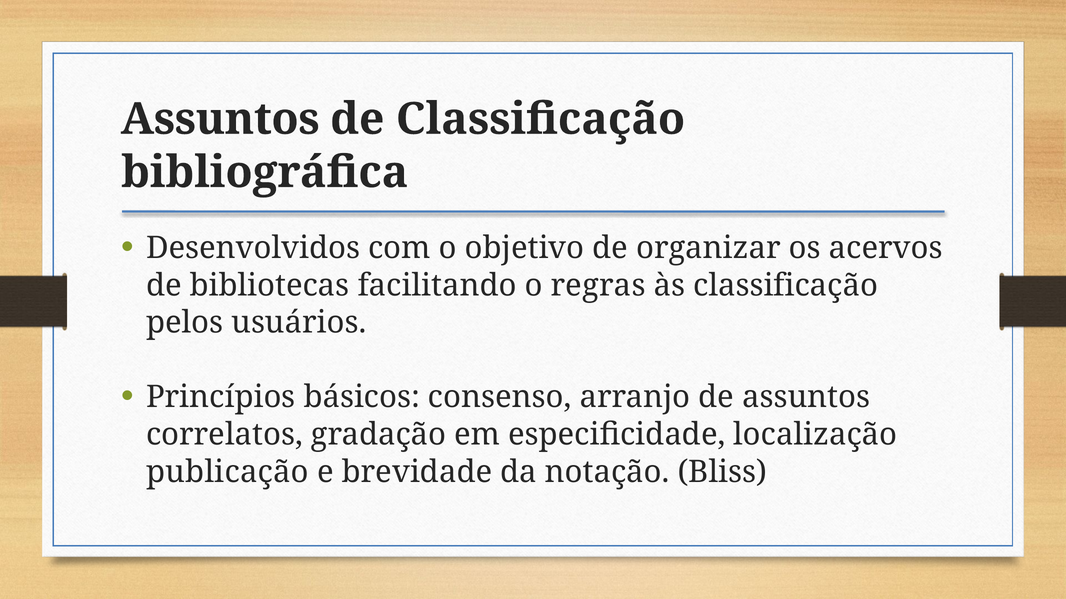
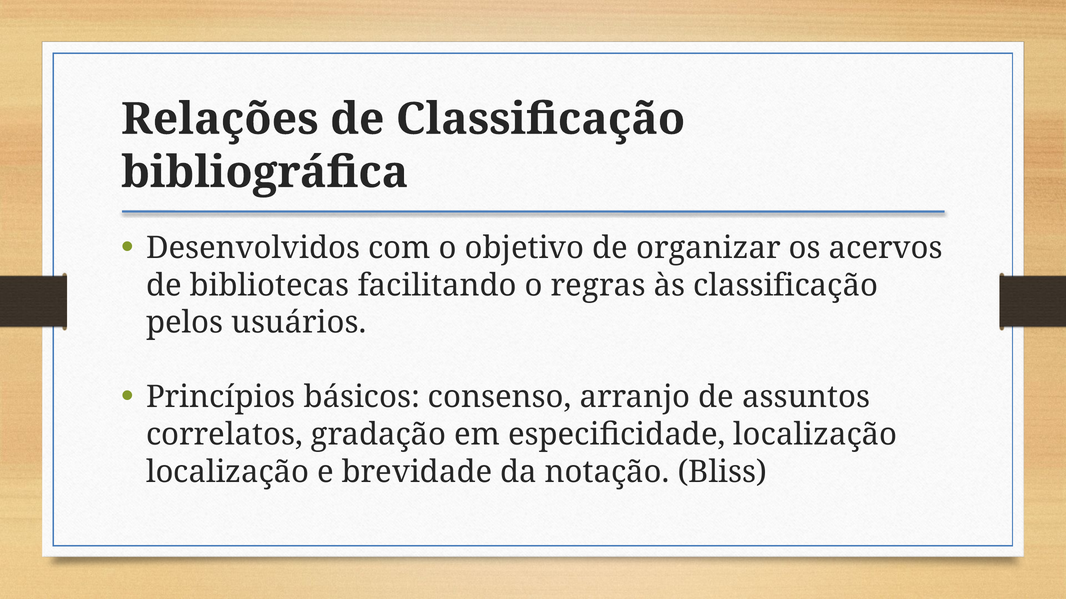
Assuntos at (220, 119): Assuntos -> Relações
publicação at (228, 472): publicação -> localização
